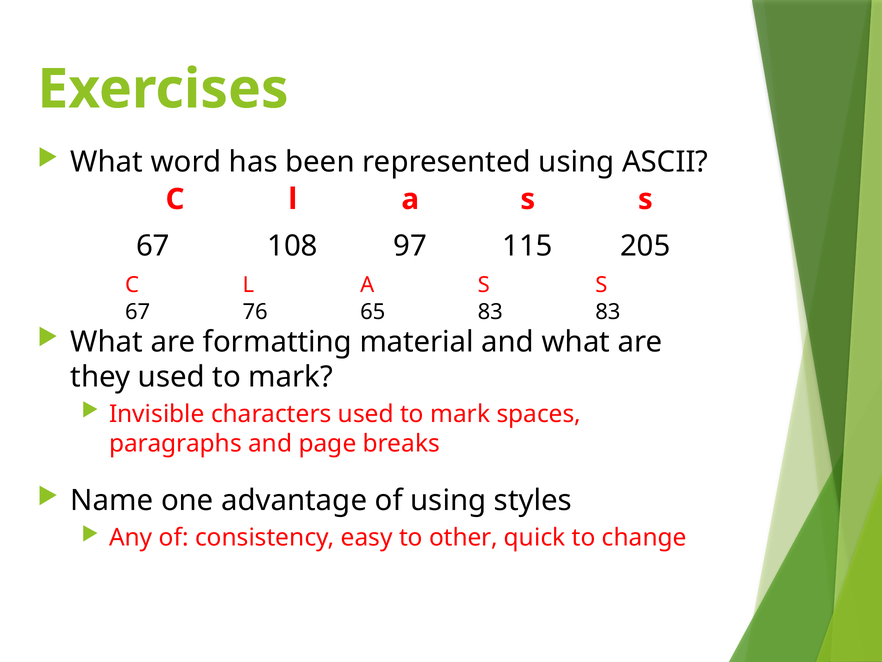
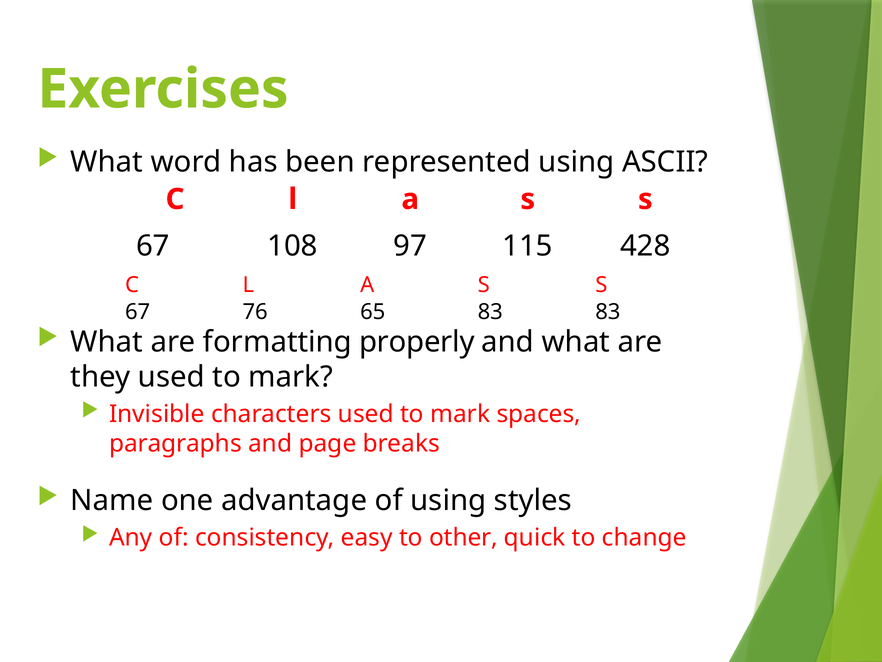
205: 205 -> 428
material: material -> properly
